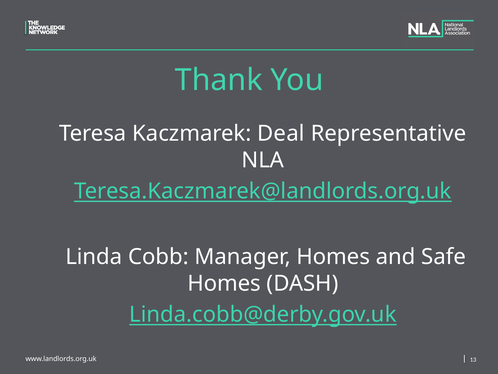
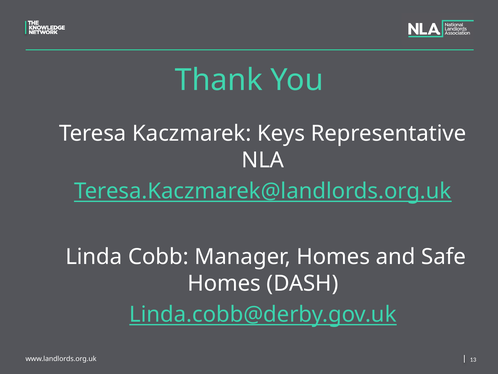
Deal: Deal -> Keys
